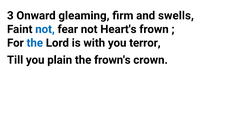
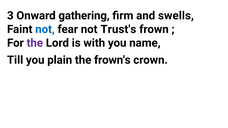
gleaming: gleaming -> gathering
Heart's: Heart's -> Trust's
the at (35, 43) colour: blue -> purple
terror: terror -> name
